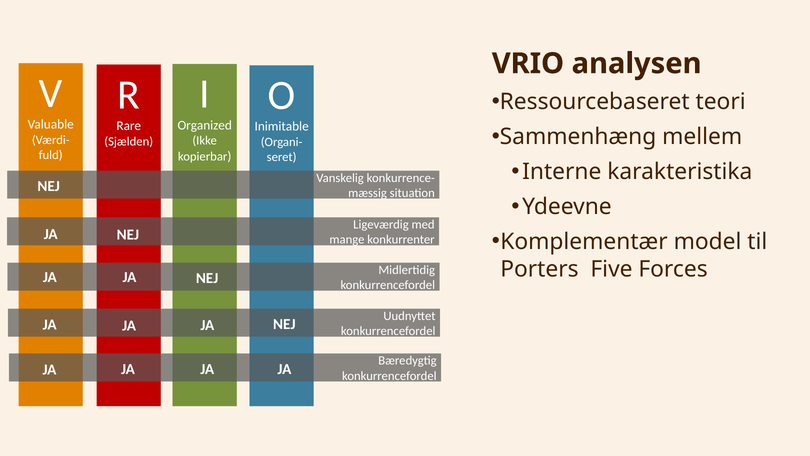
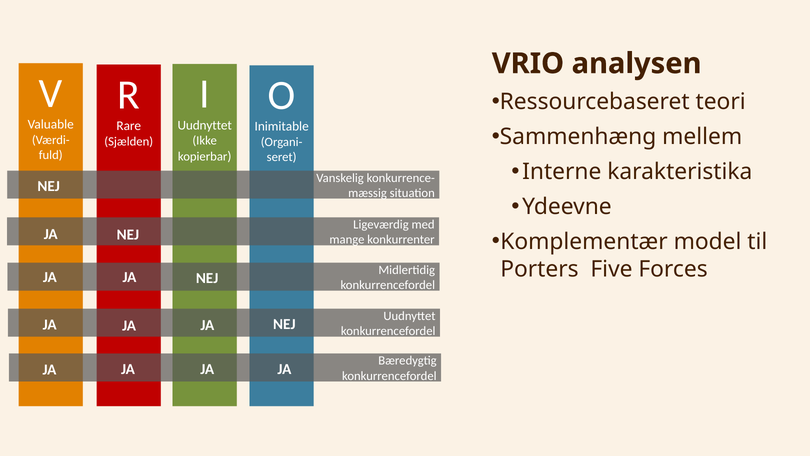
Organized at (205, 125): Organized -> Uudnyttet
